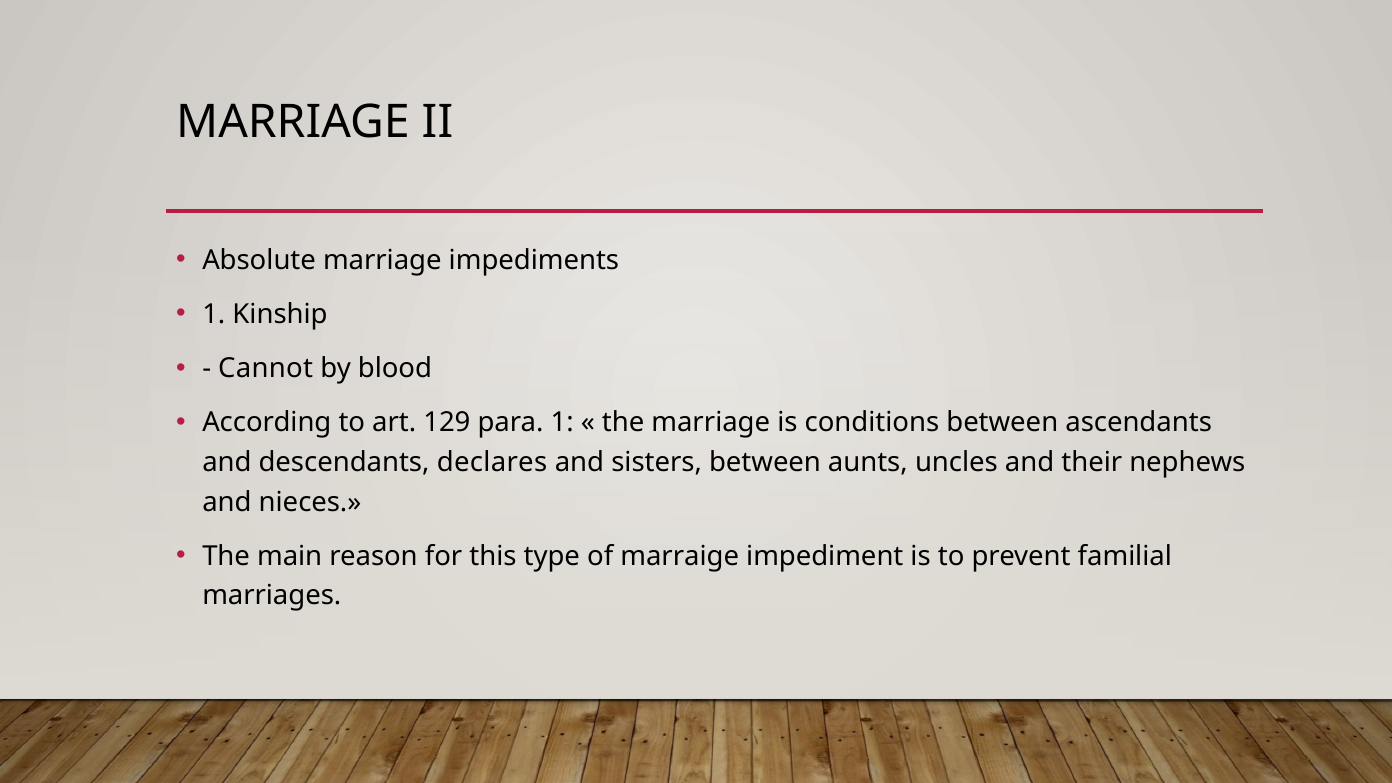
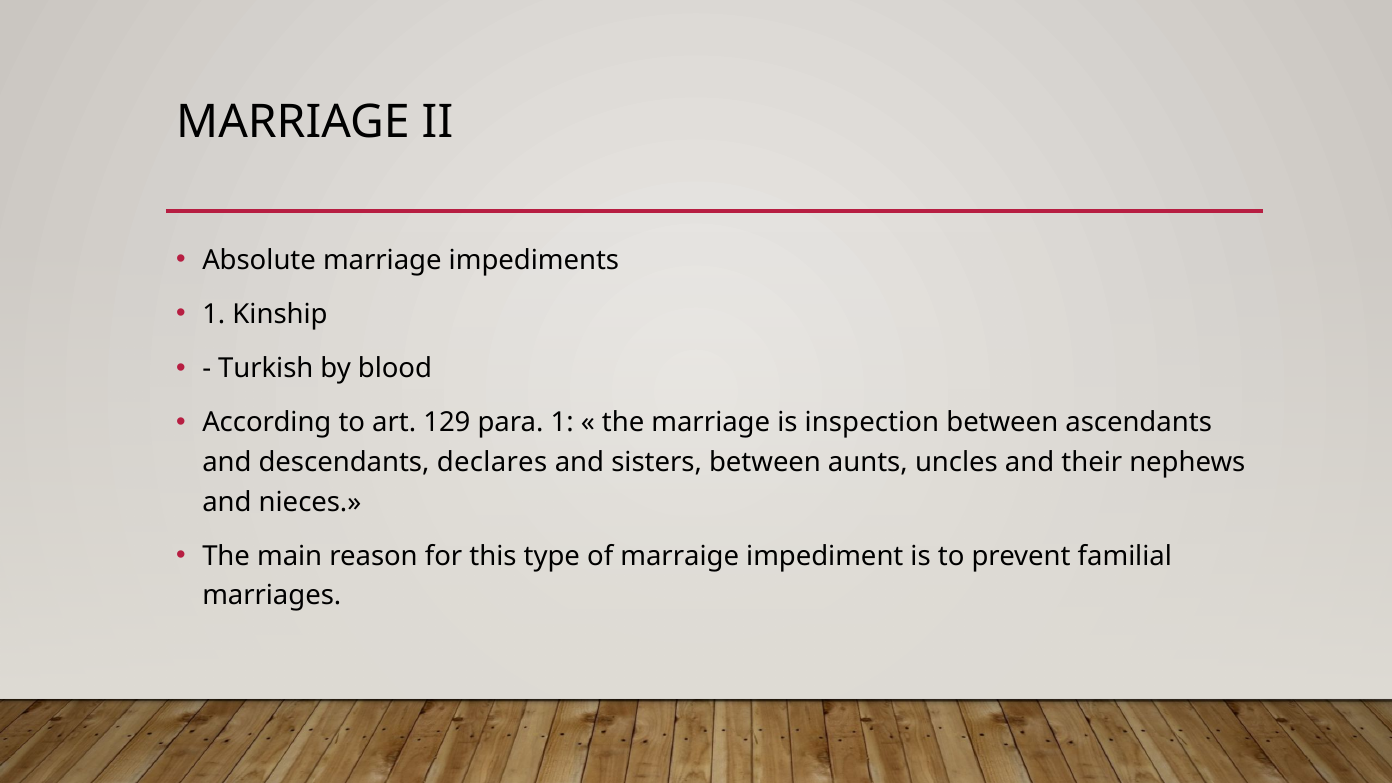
Cannot: Cannot -> Turkish
conditions: conditions -> inspection
